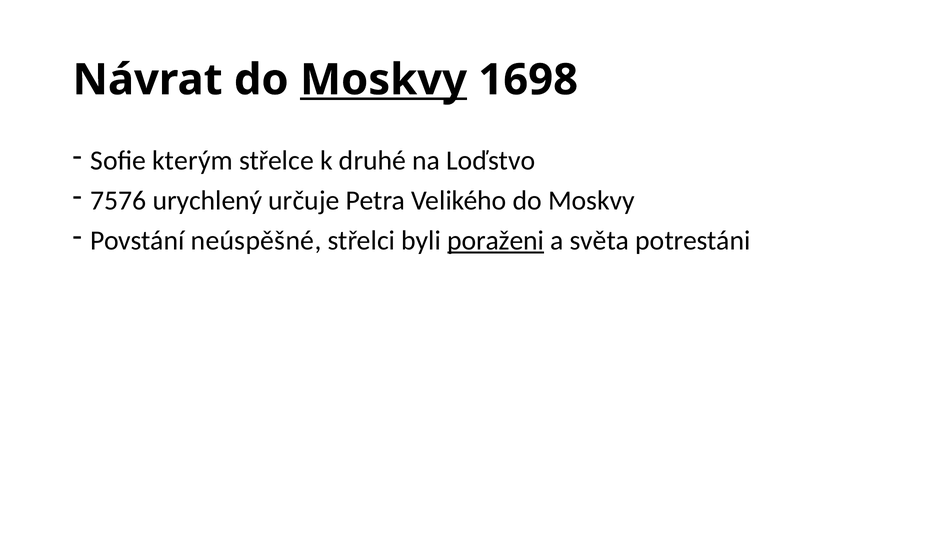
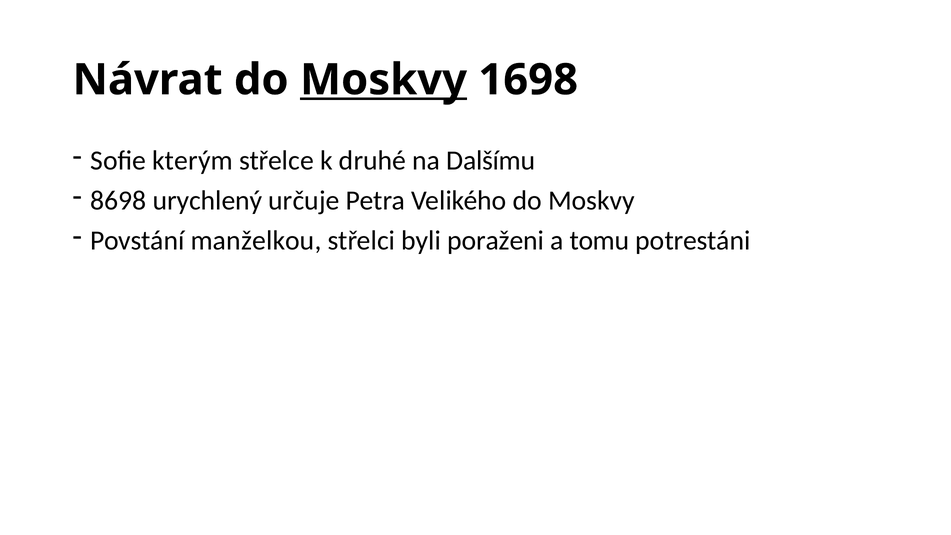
Loďstvo: Loďstvo -> Dalšímu
7576: 7576 -> 8698
neúspěšné: neúspěšné -> manželkou
poraženi underline: present -> none
světa: světa -> tomu
